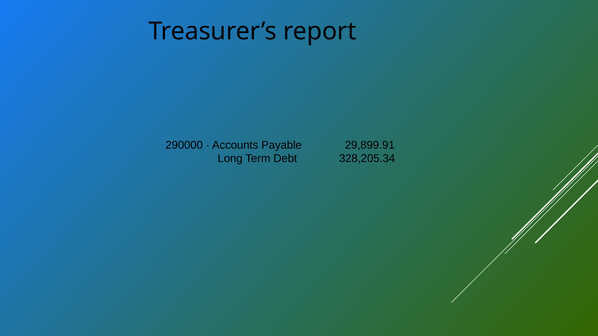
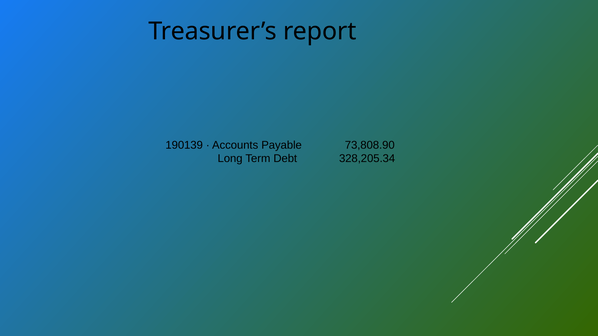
290000: 290000 -> 190139
29,899.91: 29,899.91 -> 73,808.90
